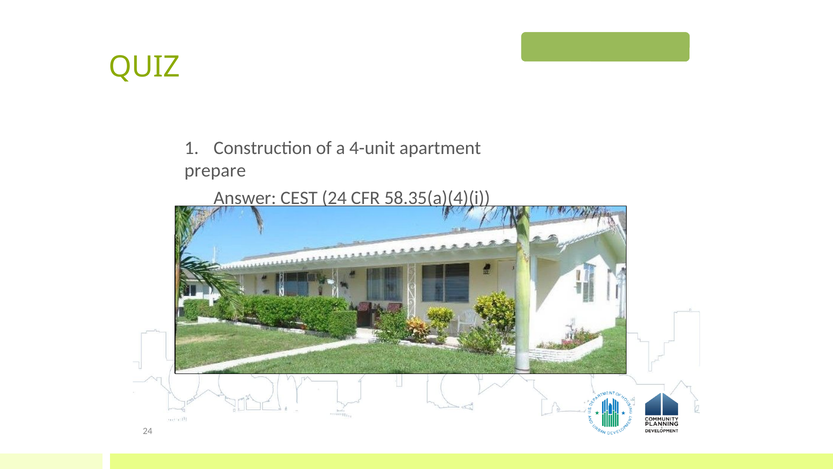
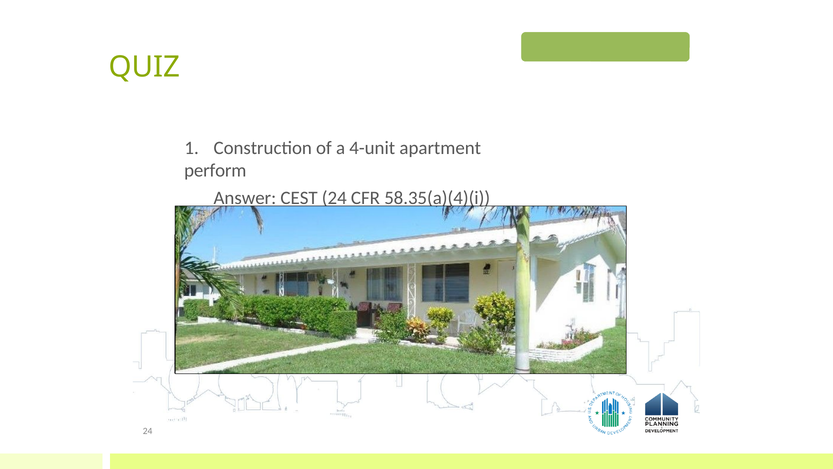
prepare: prepare -> perform
